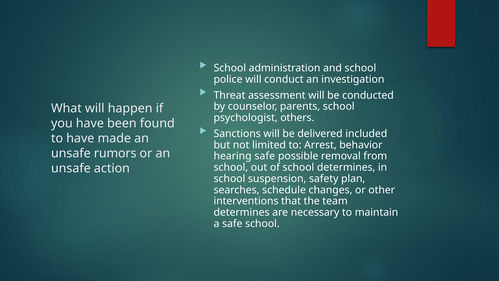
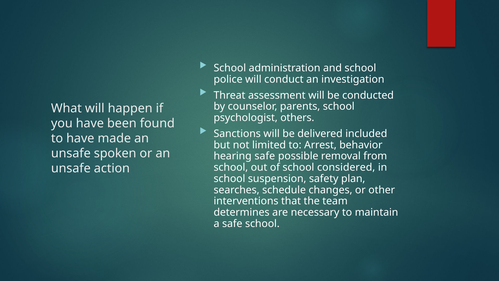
rumors: rumors -> spoken
school determines: determines -> considered
